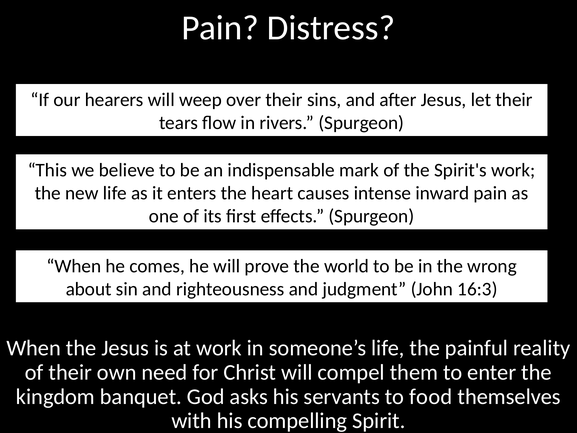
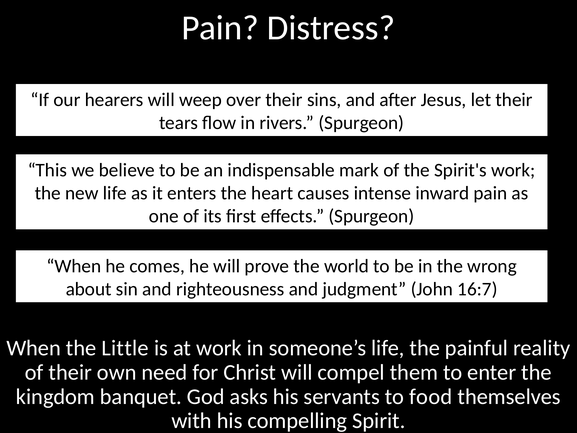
16:3: 16:3 -> 16:7
the Jesus: Jesus -> Little
